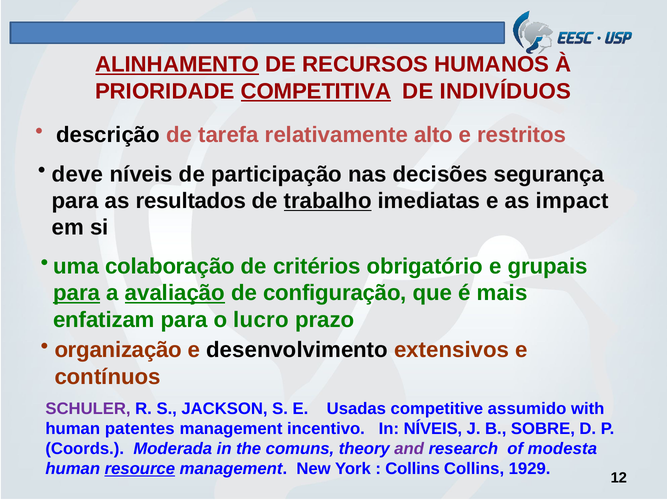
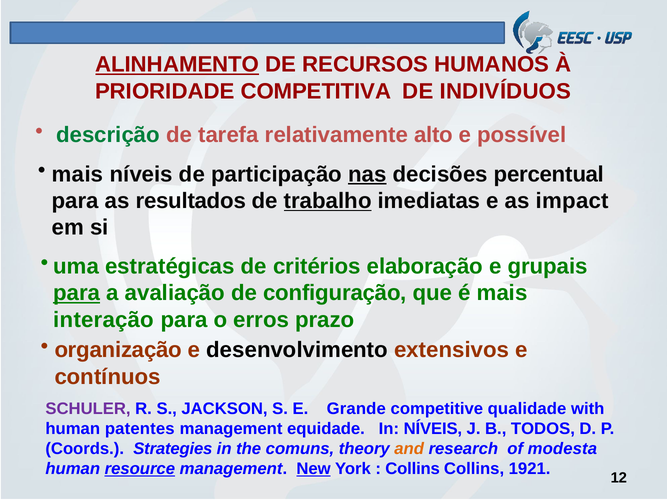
COMPETITIVA underline: present -> none
descrição colour: black -> green
restritos: restritos -> possível
deve at (78, 174): deve -> mais
nas underline: none -> present
segurança: segurança -> percentual
colaboração: colaboração -> estratégicas
obrigatório: obrigatório -> elaboração
avaliação underline: present -> none
enfatizam: enfatizam -> interação
lucro: lucro -> erros
Usadas: Usadas -> Grande
assumido: assumido -> qualidade
incentivo: incentivo -> equidade
SOBRE: SOBRE -> TODOS
Moderada: Moderada -> Strategies
and colour: purple -> orange
New underline: none -> present
1929: 1929 -> 1921
